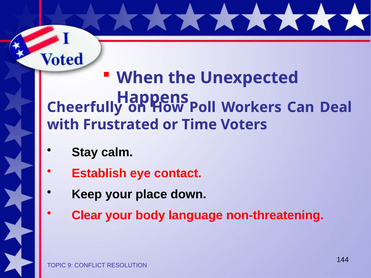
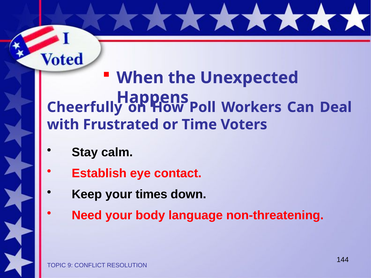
place: place -> times
Clear: Clear -> Need
